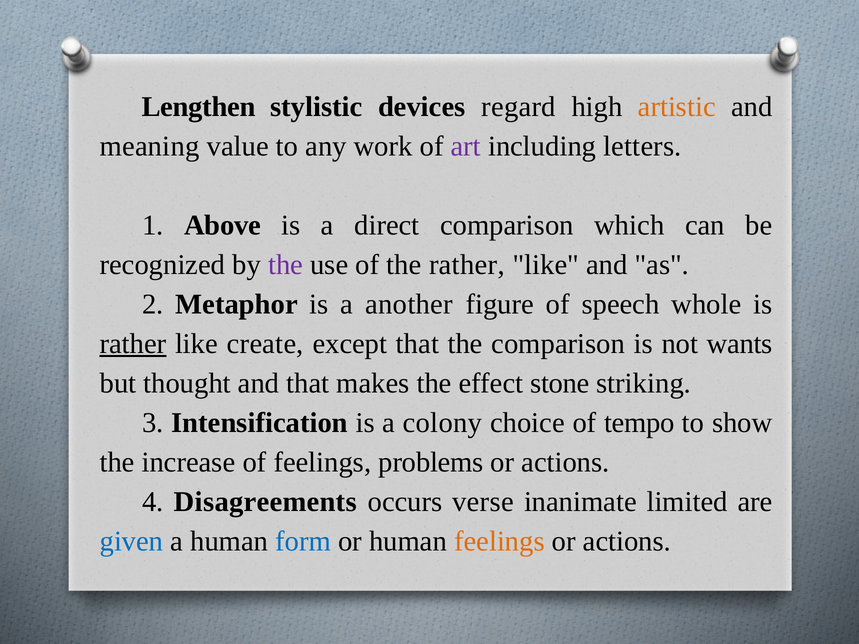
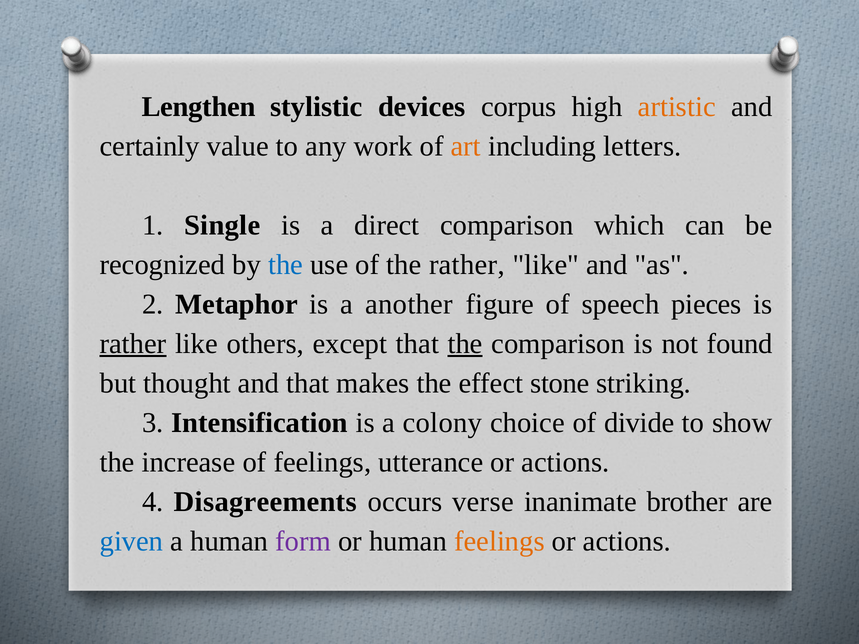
regard: regard -> corpus
meaning: meaning -> certainly
art colour: purple -> orange
Above: Above -> Single
the at (286, 265) colour: purple -> blue
whole: whole -> pieces
create: create -> others
the at (465, 344) underline: none -> present
wants: wants -> found
tempo: tempo -> divide
problems: problems -> utterance
limited: limited -> brother
form colour: blue -> purple
